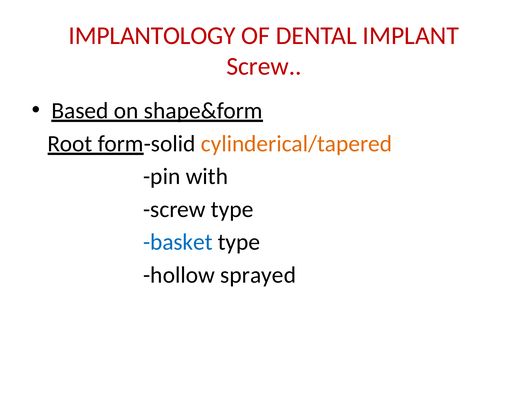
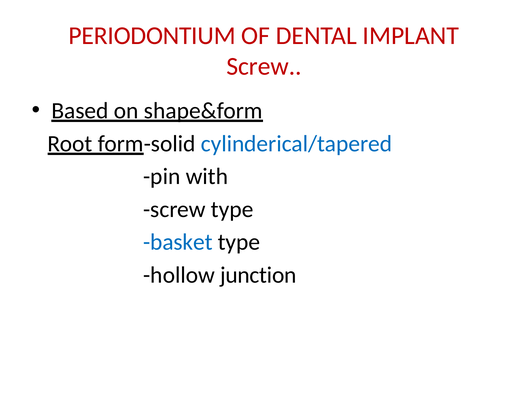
IMPLANTOLOGY: IMPLANTOLOGY -> PERIODONTIUM
cylinderical/tapered colour: orange -> blue
sprayed: sprayed -> junction
